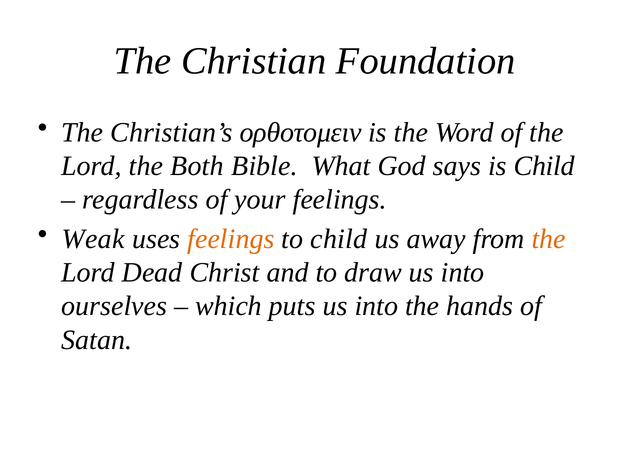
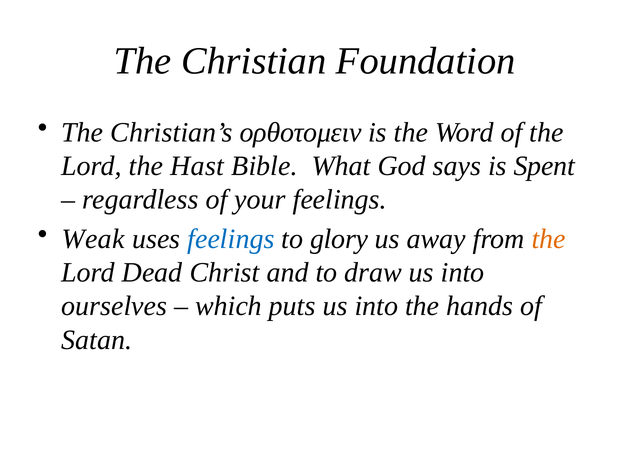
Both: Both -> Hast
is Child: Child -> Spent
feelings at (231, 239) colour: orange -> blue
to child: child -> glory
